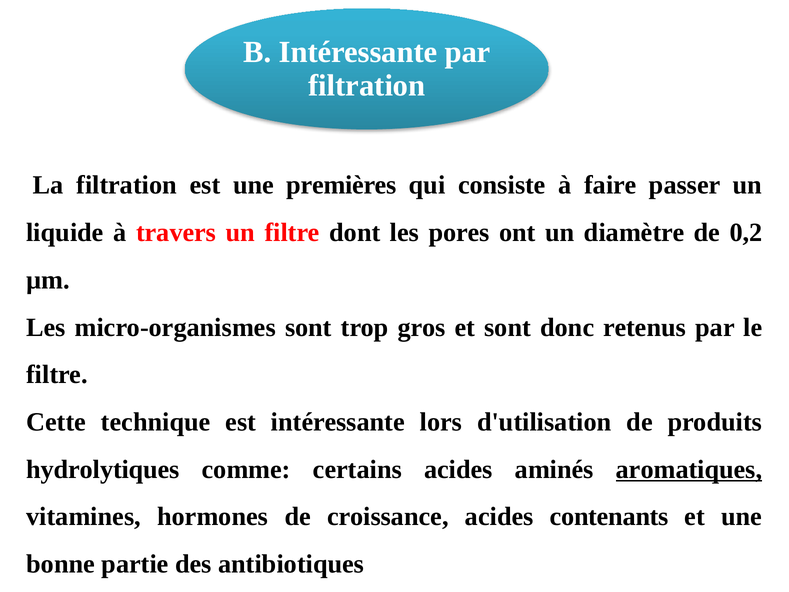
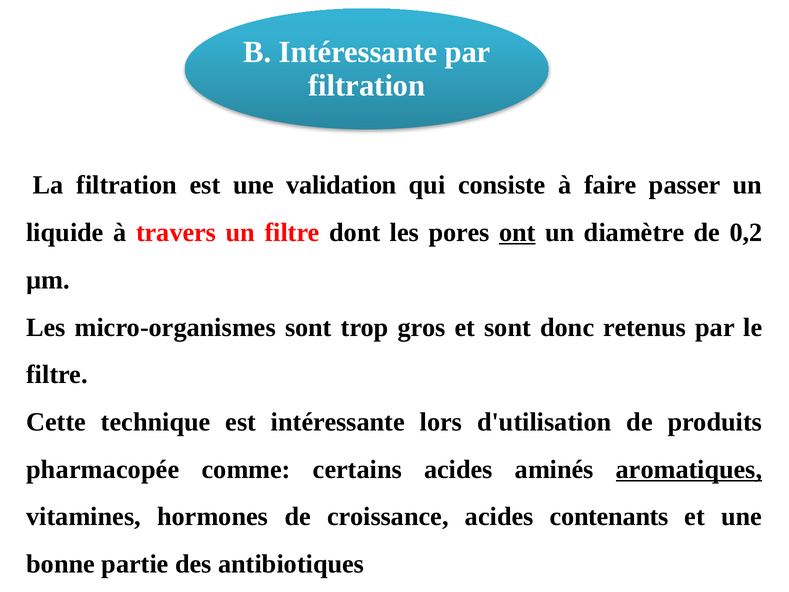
premières: premières -> validation
ont underline: none -> present
hydrolytiques: hydrolytiques -> pharmacopée
